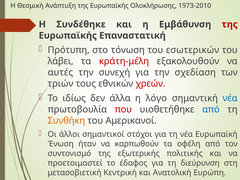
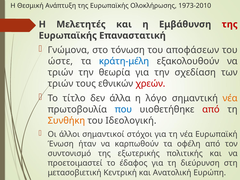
Συνδέθηκε: Συνδέθηκε -> Μελετητές
Πρότυπη: Πρότυπη -> Γνώμονα
εσωτερικών: εσωτερικών -> αποφάσεων
λάβει: λάβει -> ώστε
κράτη-μέλη colour: red -> blue
αυτές at (60, 72): αυτές -> τριών
συνεχή: συνεχή -> θεωρία
ιδίως: ιδίως -> τίτλο
νέα at (230, 98) colour: blue -> orange
που colour: red -> blue
από at (211, 109) colour: blue -> red
Αμερικανοί: Αμερικανοί -> Ιδεολογική
